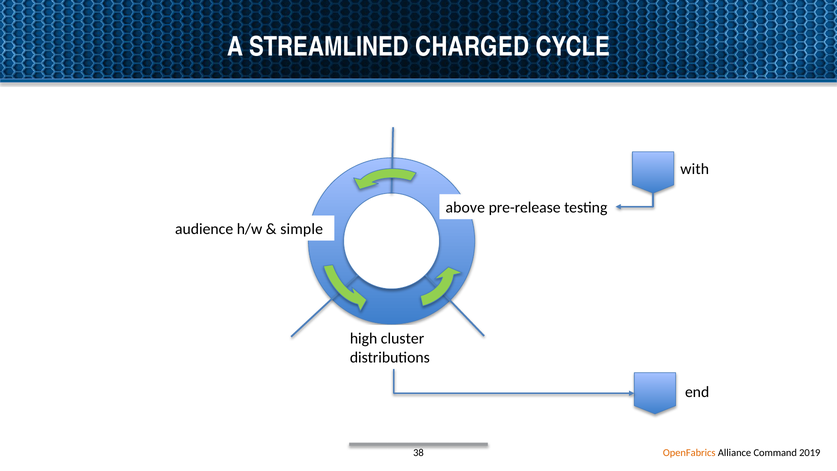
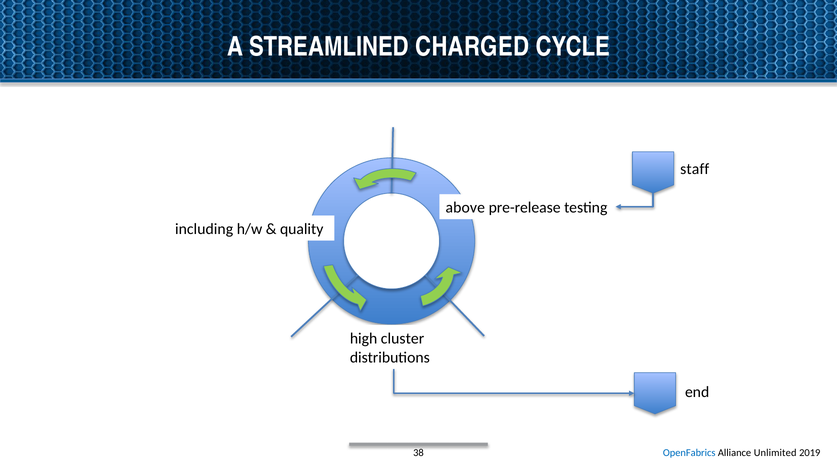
with: with -> staff
audience: audience -> including
simple: simple -> quality
OpenFabrics colour: orange -> blue
Command: Command -> Unlimited
